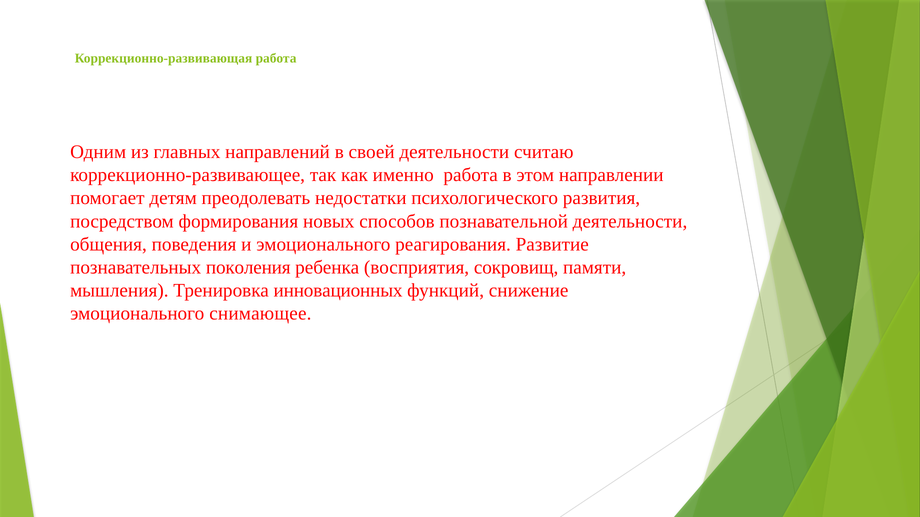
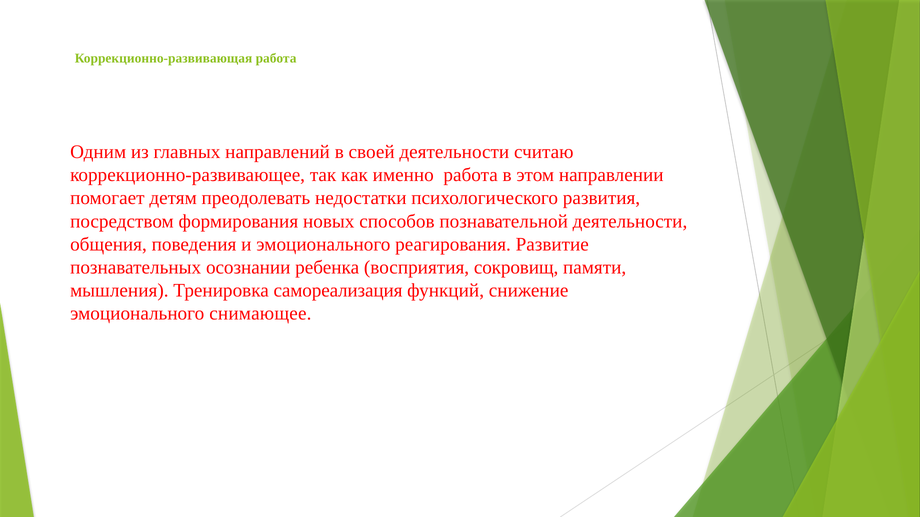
поколения: поколения -> осознании
инновационных: инновационных -> самореализация
